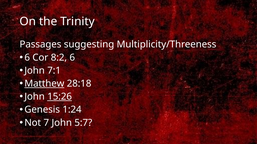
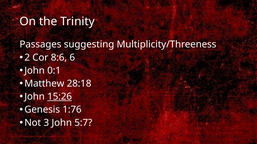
6 at (27, 58): 6 -> 2
8:2: 8:2 -> 8:6
7:1: 7:1 -> 0:1
Matthew underline: present -> none
1:24: 1:24 -> 1:76
7: 7 -> 3
